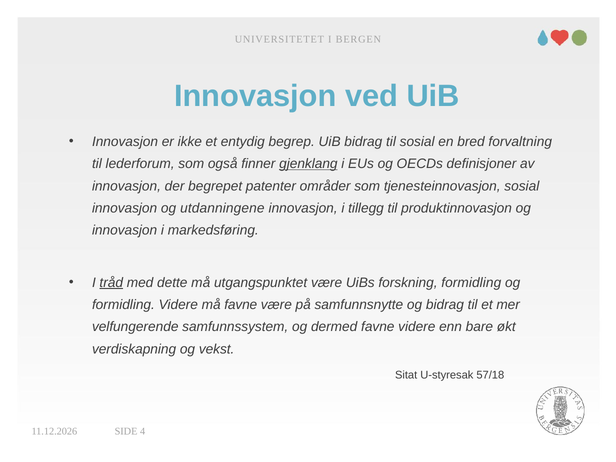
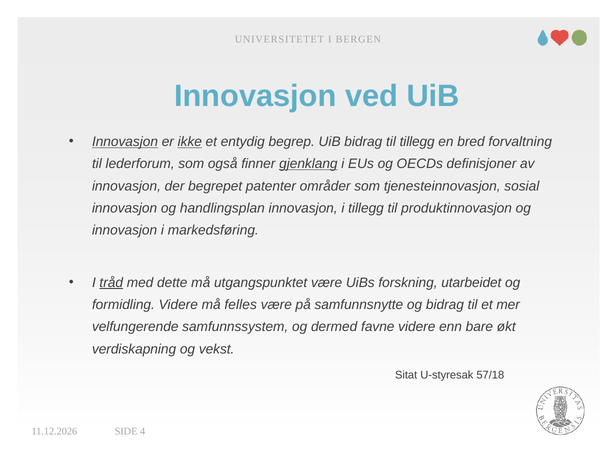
Innovasjon at (125, 142) underline: none -> present
ikke underline: none -> present
til sosial: sosial -> tillegg
utdanningene: utdanningene -> handlingsplan
forskning formidling: formidling -> utarbeidet
må favne: favne -> felles
